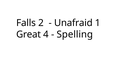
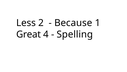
Falls: Falls -> Less
Unafraid: Unafraid -> Because
